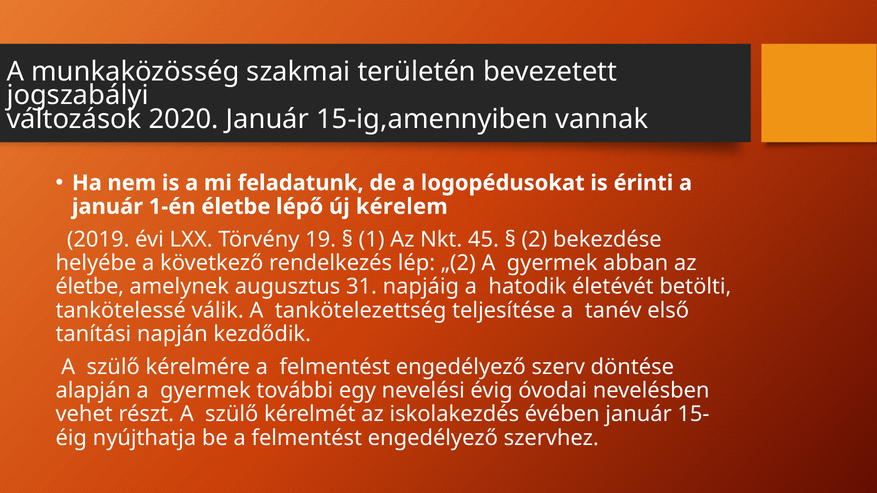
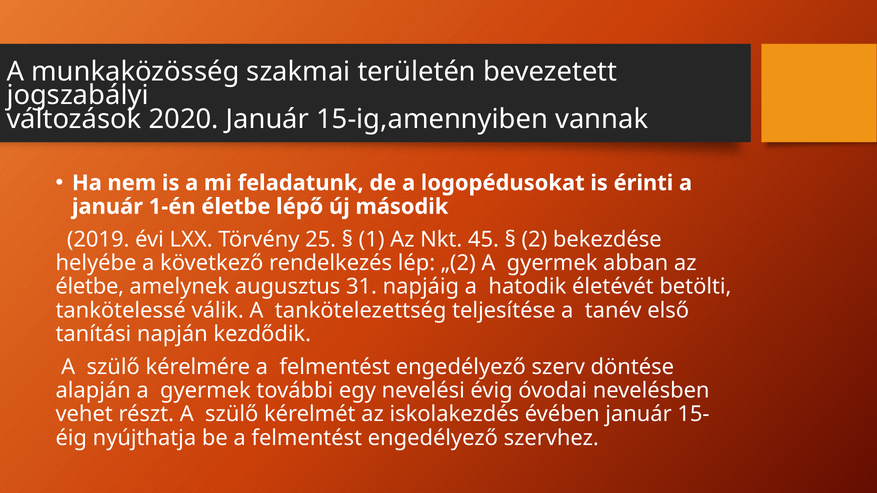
kérelem: kérelem -> második
19: 19 -> 25
